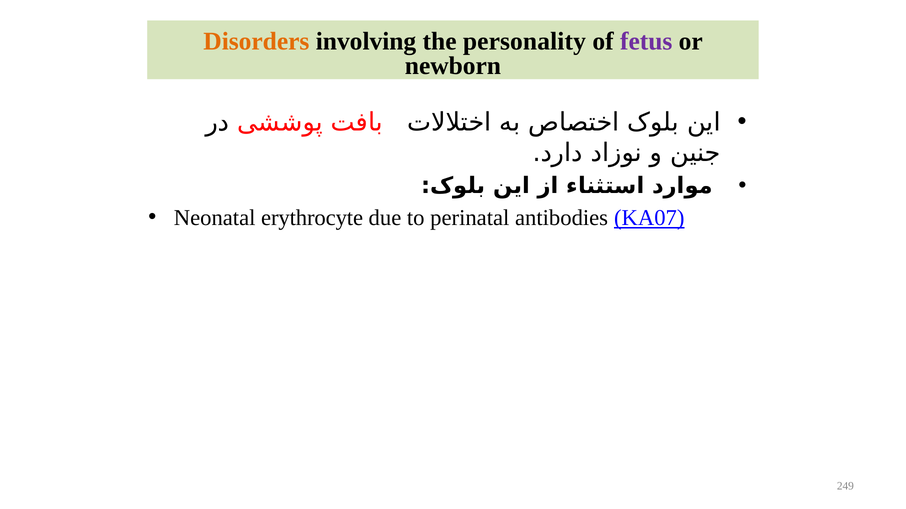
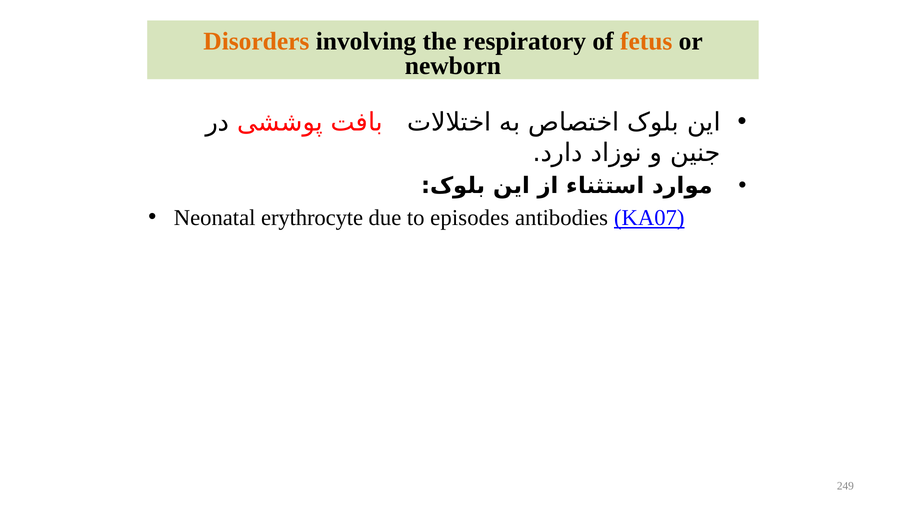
personality: personality -> respiratory
fetus colour: purple -> orange
perinatal: perinatal -> episodes
